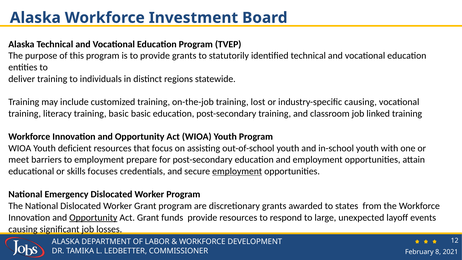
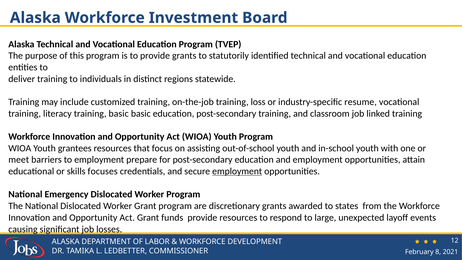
lost: lost -> loss
industry-specific causing: causing -> resume
deficient: deficient -> grantees
Opportunity at (93, 217) underline: present -> none
